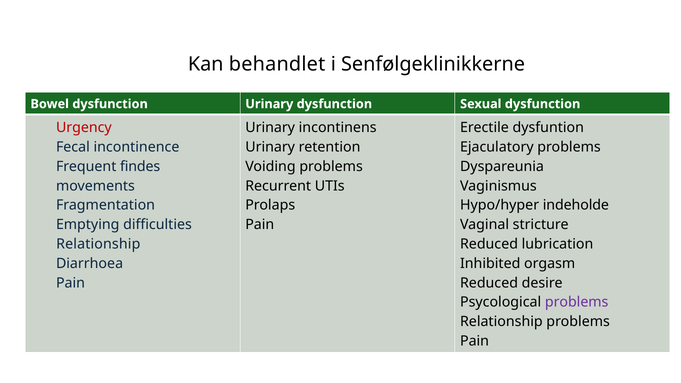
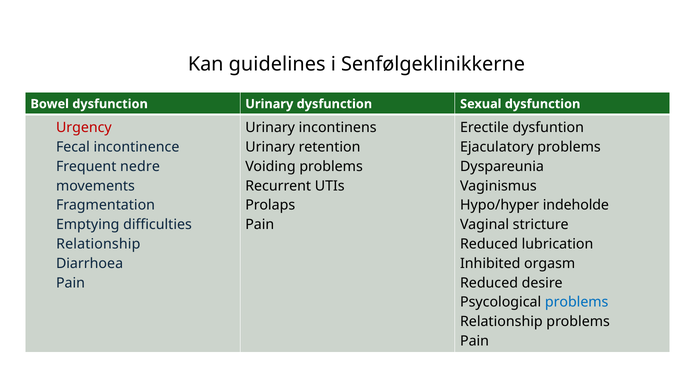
behandlet: behandlet -> guidelines
findes: findes -> nedre
problems at (577, 302) colour: purple -> blue
